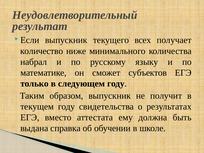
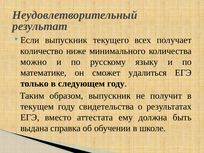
набрал: набрал -> можно
субъектов: субъектов -> удалиться
